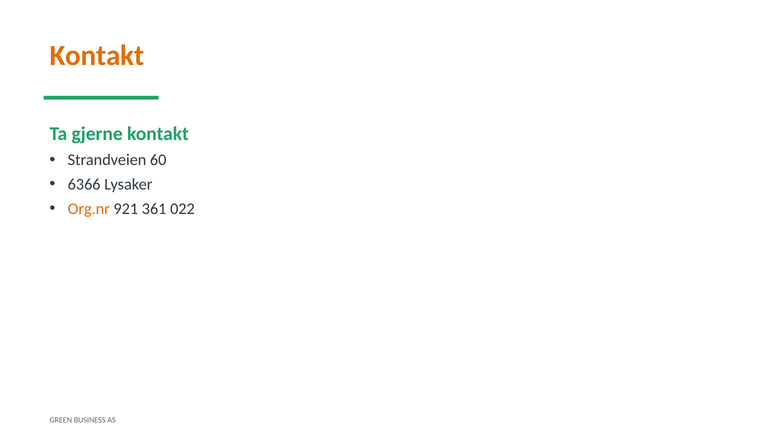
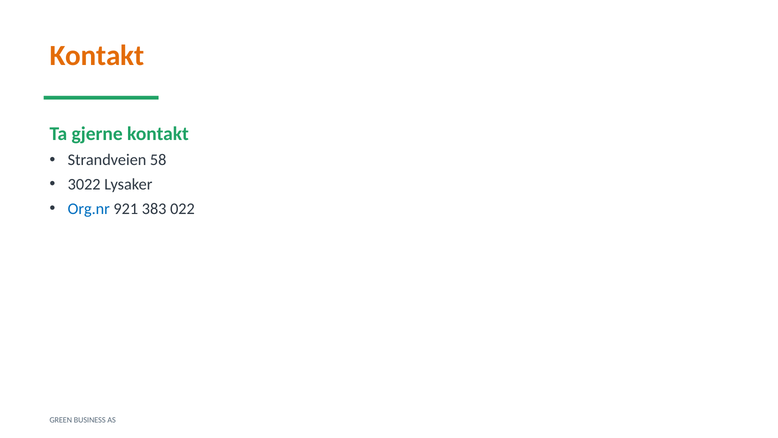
60: 60 -> 58
6366: 6366 -> 3022
Org.nr colour: orange -> blue
361: 361 -> 383
